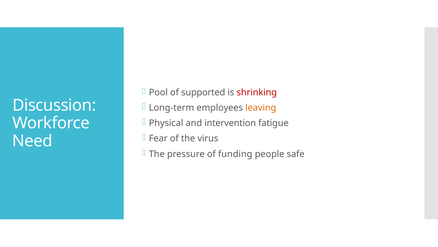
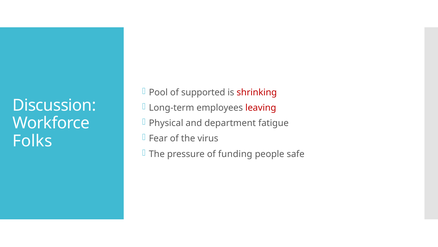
leaving colour: orange -> red
intervention: intervention -> department
Need: Need -> Folks
